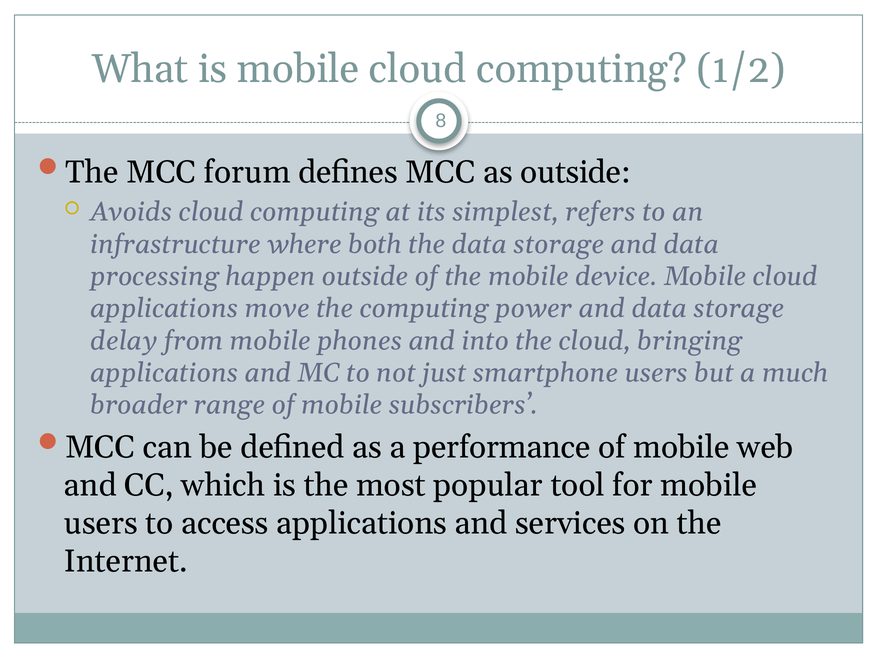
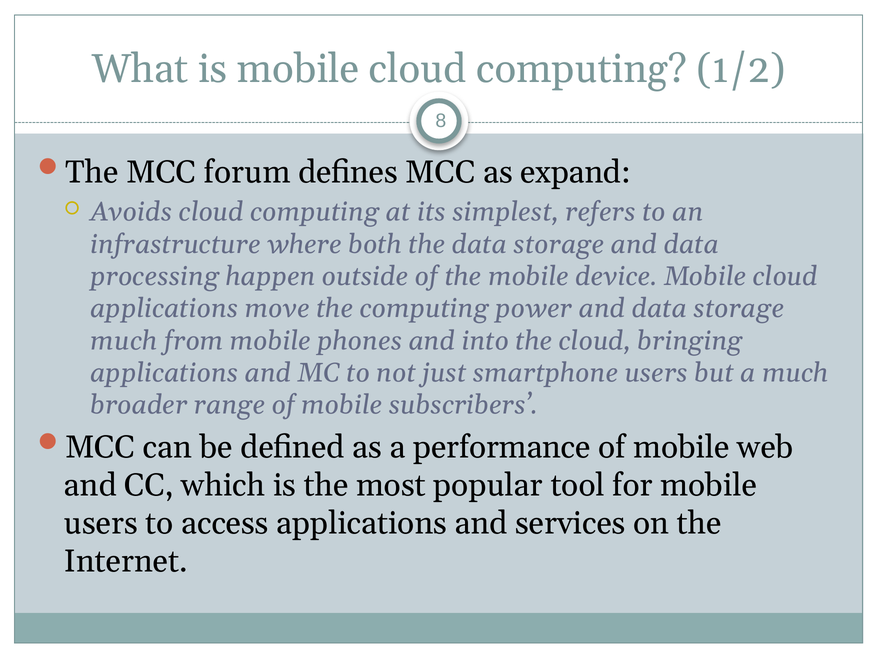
as outside: outside -> expand
delay at (124, 341): delay -> much
